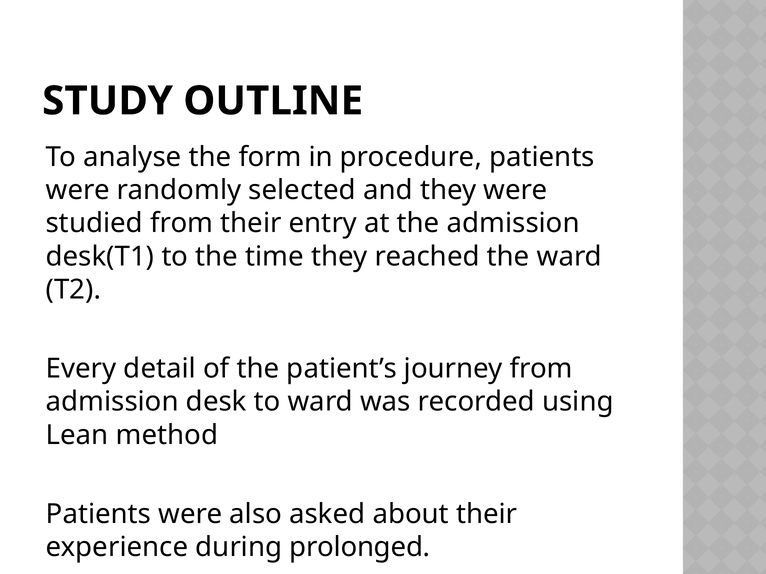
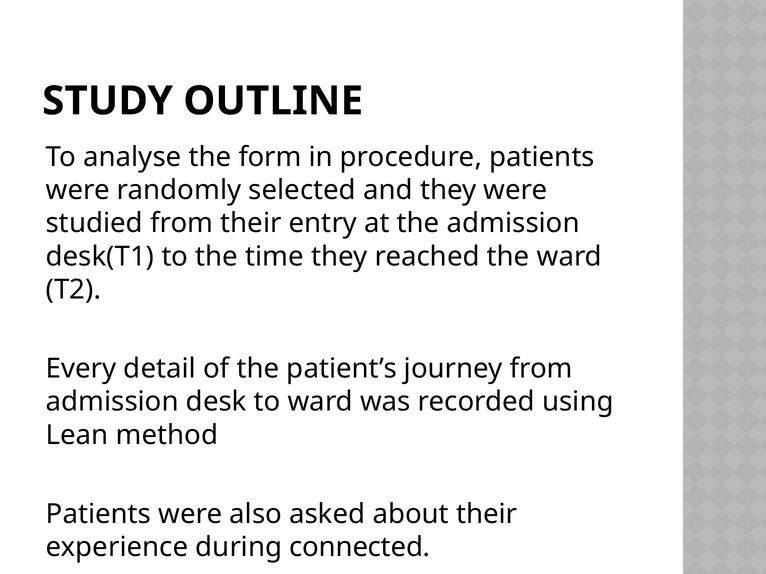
prolonged: prolonged -> connected
